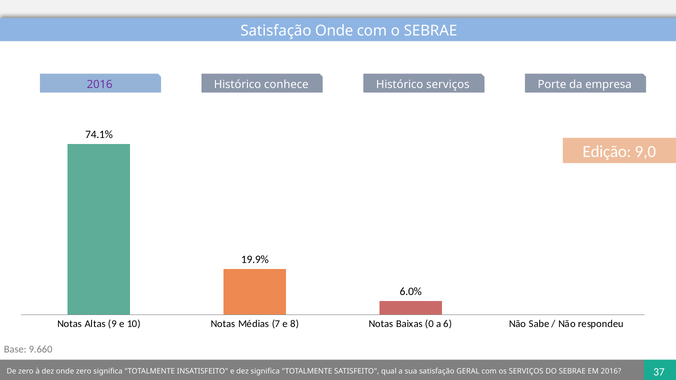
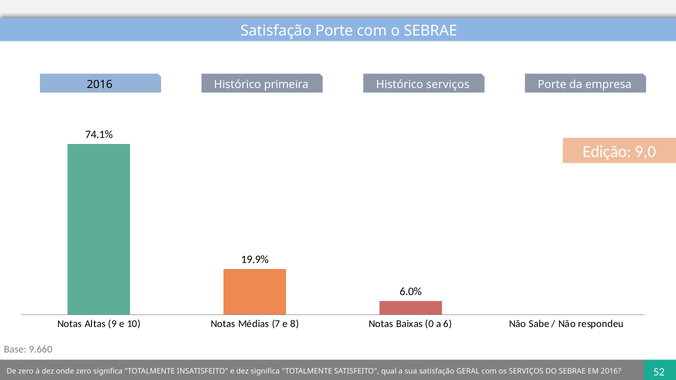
Satisfação Onde: Onde -> Porte
2016 at (100, 85) colour: purple -> black
conhece: conhece -> primeira
37: 37 -> 52
